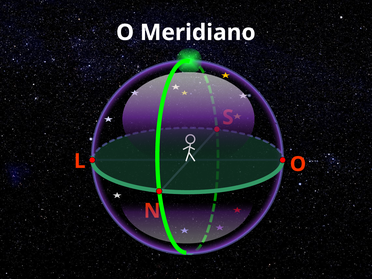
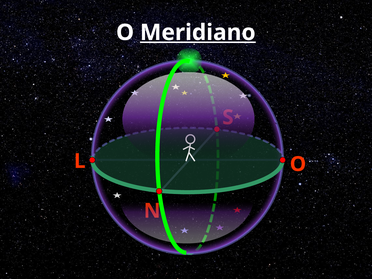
Meridiano underline: none -> present
